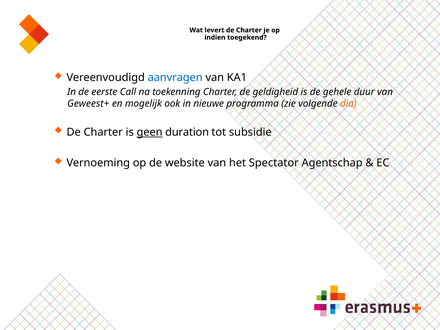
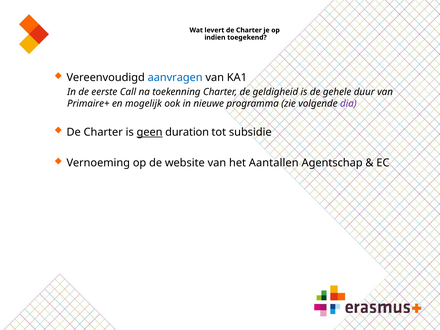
Geweest+: Geweest+ -> Primaire+
dia colour: orange -> purple
Spectator: Spectator -> Aantallen
